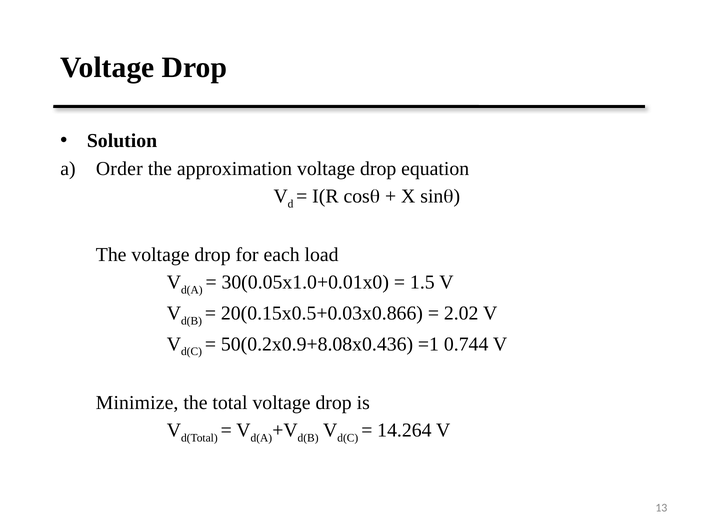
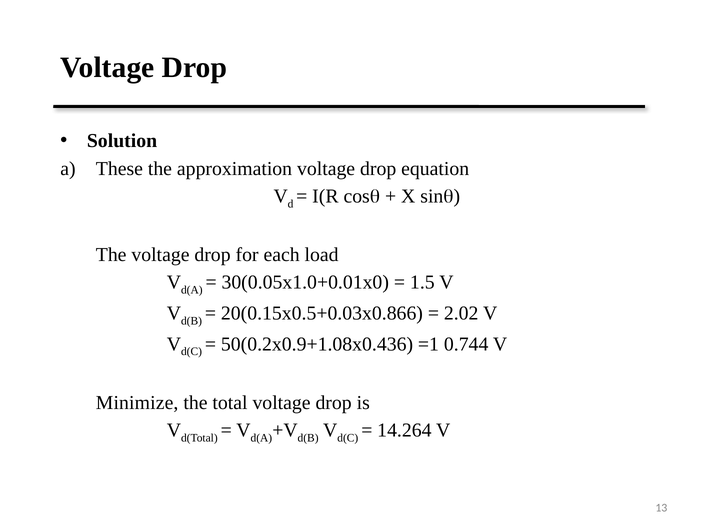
Order: Order -> These
50(0.2x0.9+8.08x0.436: 50(0.2x0.9+8.08x0.436 -> 50(0.2x0.9+1.08x0.436
